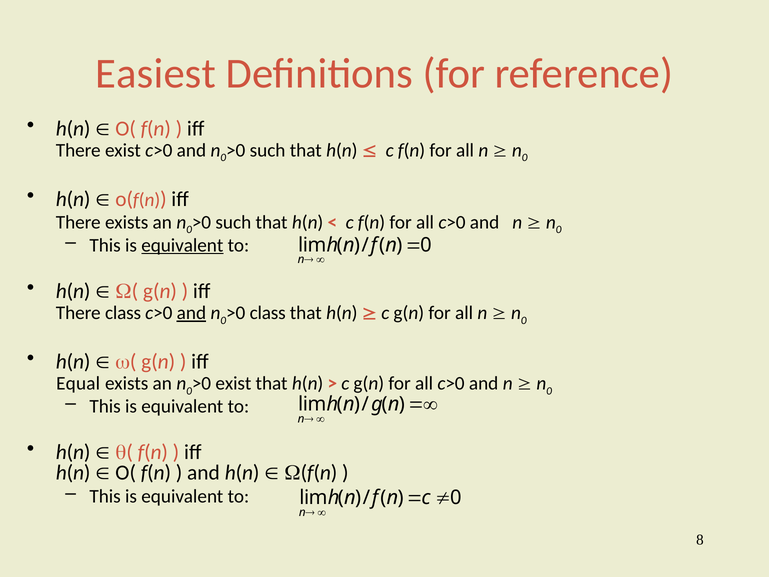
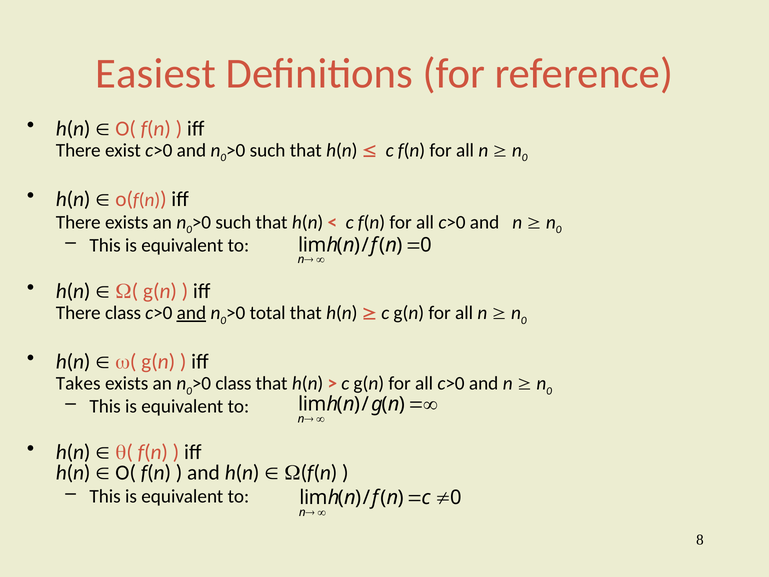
equivalent at (182, 245) underline: present -> none
class at (268, 313): class -> total
Equal: Equal -> Takes
exist at (233, 383): exist -> class
